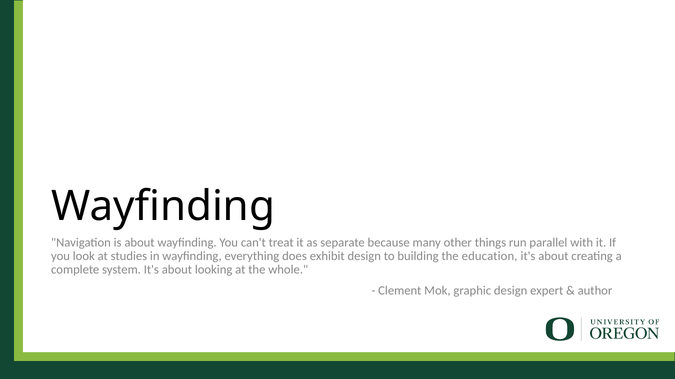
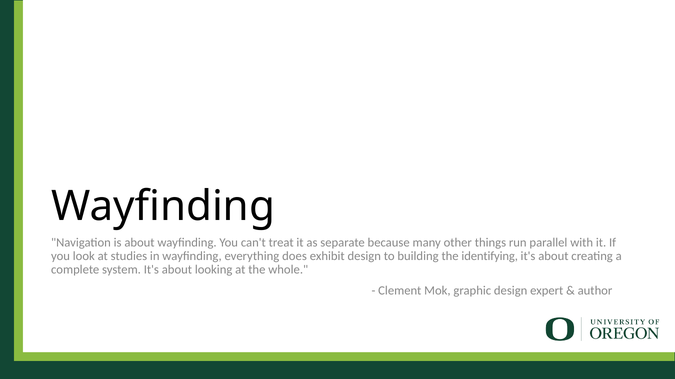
education: education -> identifying
